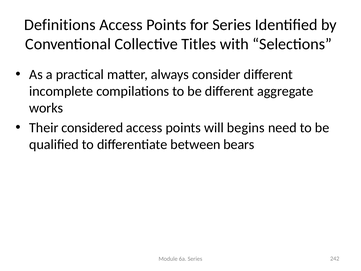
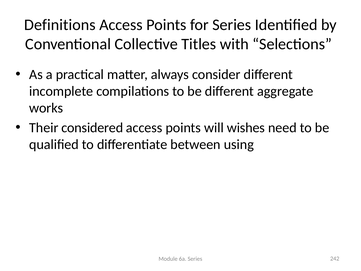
begins: begins -> wishes
bears: bears -> using
